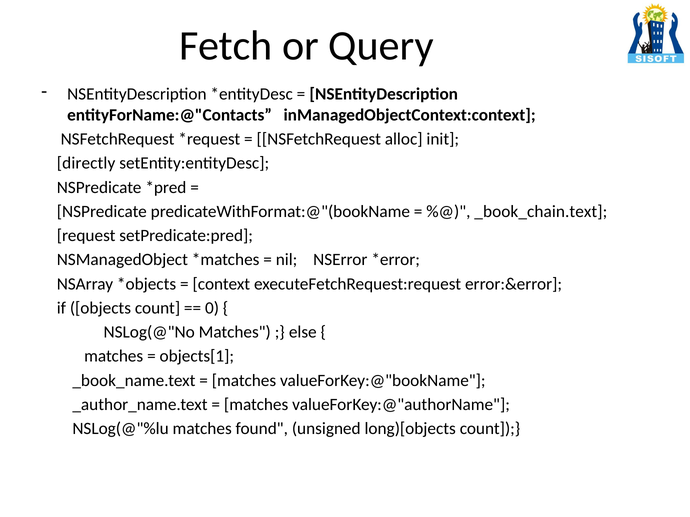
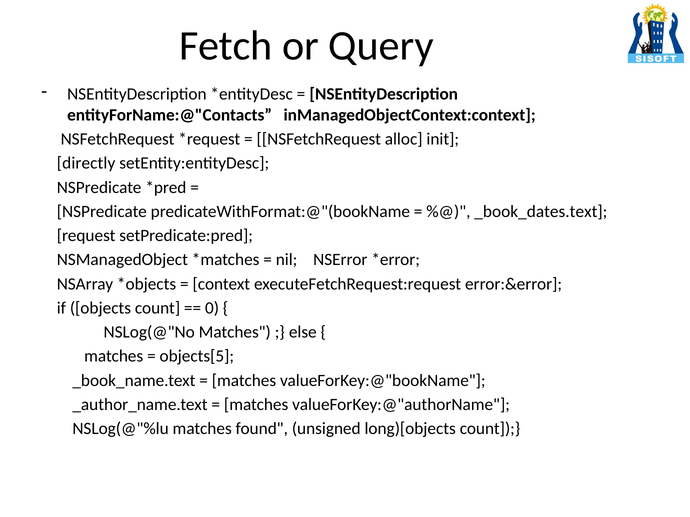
_book_chain.text: _book_chain.text -> _book_dates.text
objects[1: objects[1 -> objects[5
